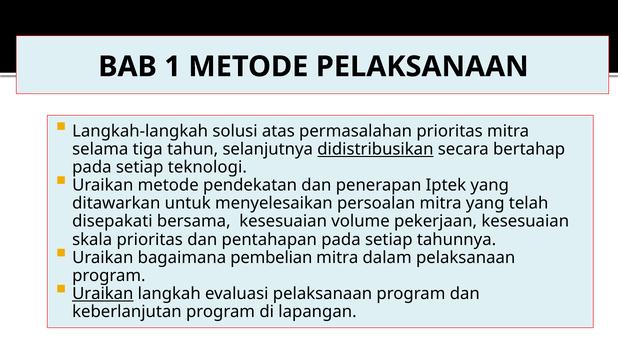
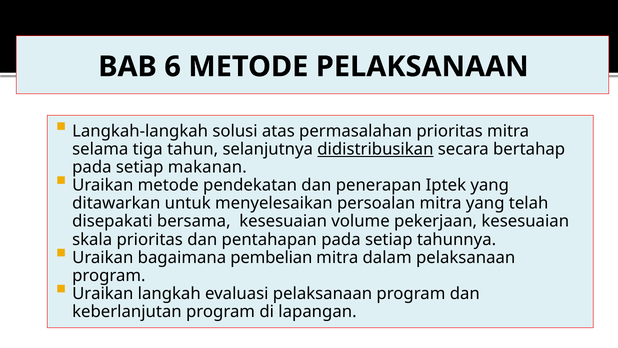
1: 1 -> 6
teknologi: teknologi -> makanan
Uraikan at (103, 293) underline: present -> none
